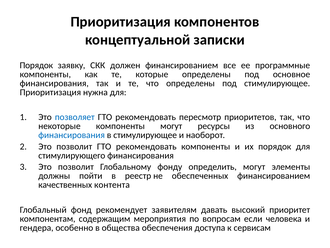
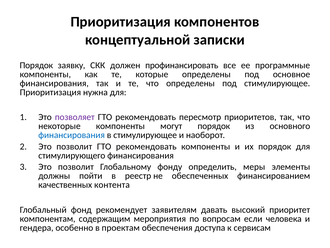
должен финансированием: финансированием -> профинансировать
позволяет colour: blue -> purple
могут ресурсы: ресурсы -> порядок
определить могут: могут -> меры
общества: общества -> проектам
